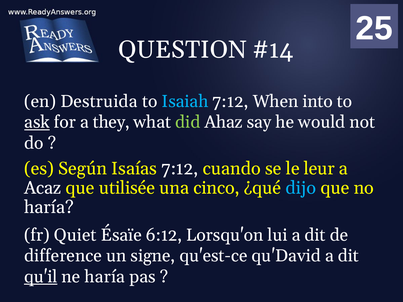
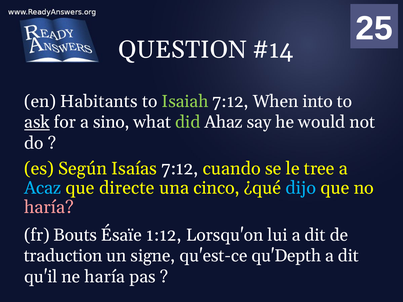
Destruida: Destruida -> Habitants
Isaiah colour: light blue -> light green
they: they -> sino
leur: leur -> tree
Acaz colour: white -> light blue
utilisée: utilisée -> directe
haría at (49, 207) colour: white -> pink
Quiet: Quiet -> Bouts
6:12: 6:12 -> 1:12
difference: difference -> traduction
qu'David: qu'David -> qu'Depth
qu'il underline: present -> none
